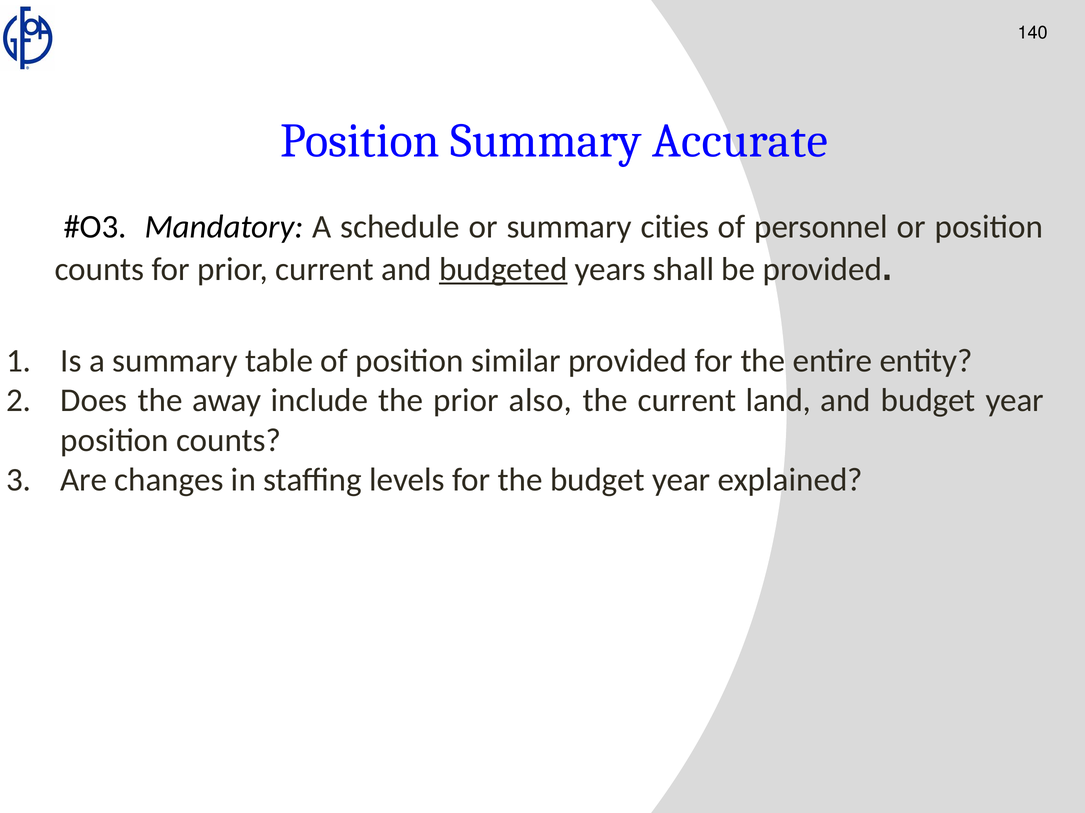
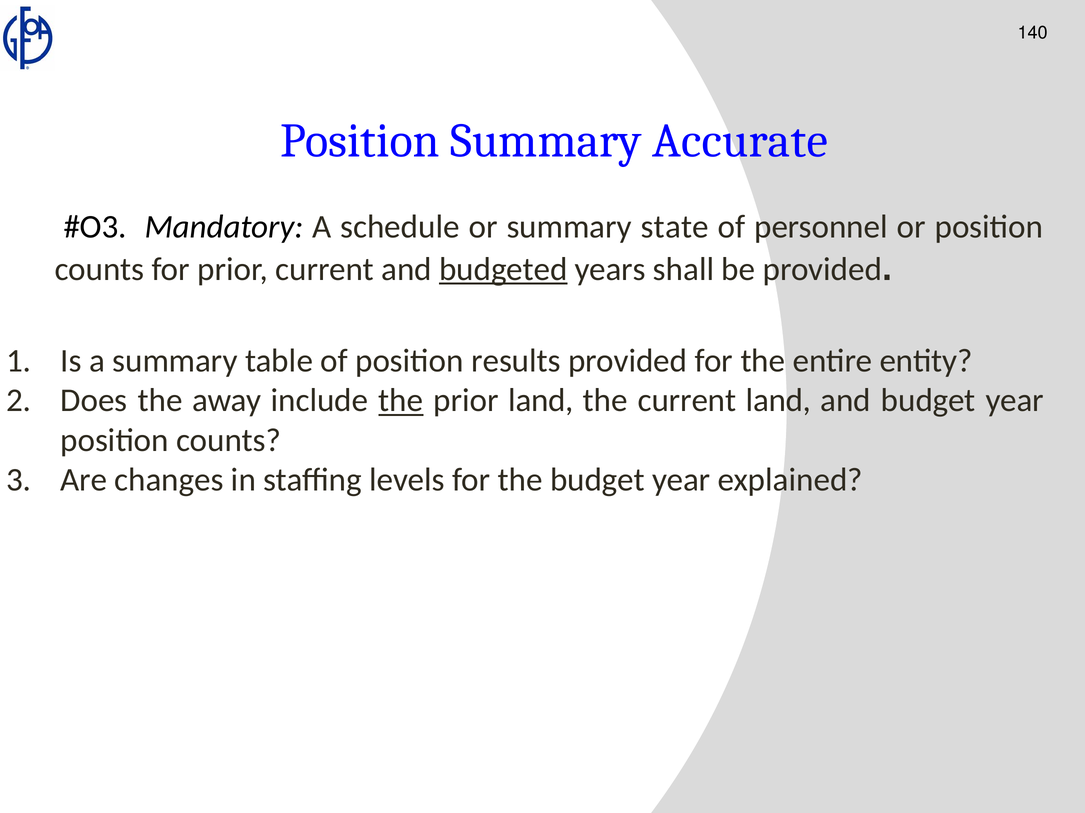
cities: cities -> state
similar: similar -> results
the at (401, 401) underline: none -> present
prior also: also -> land
